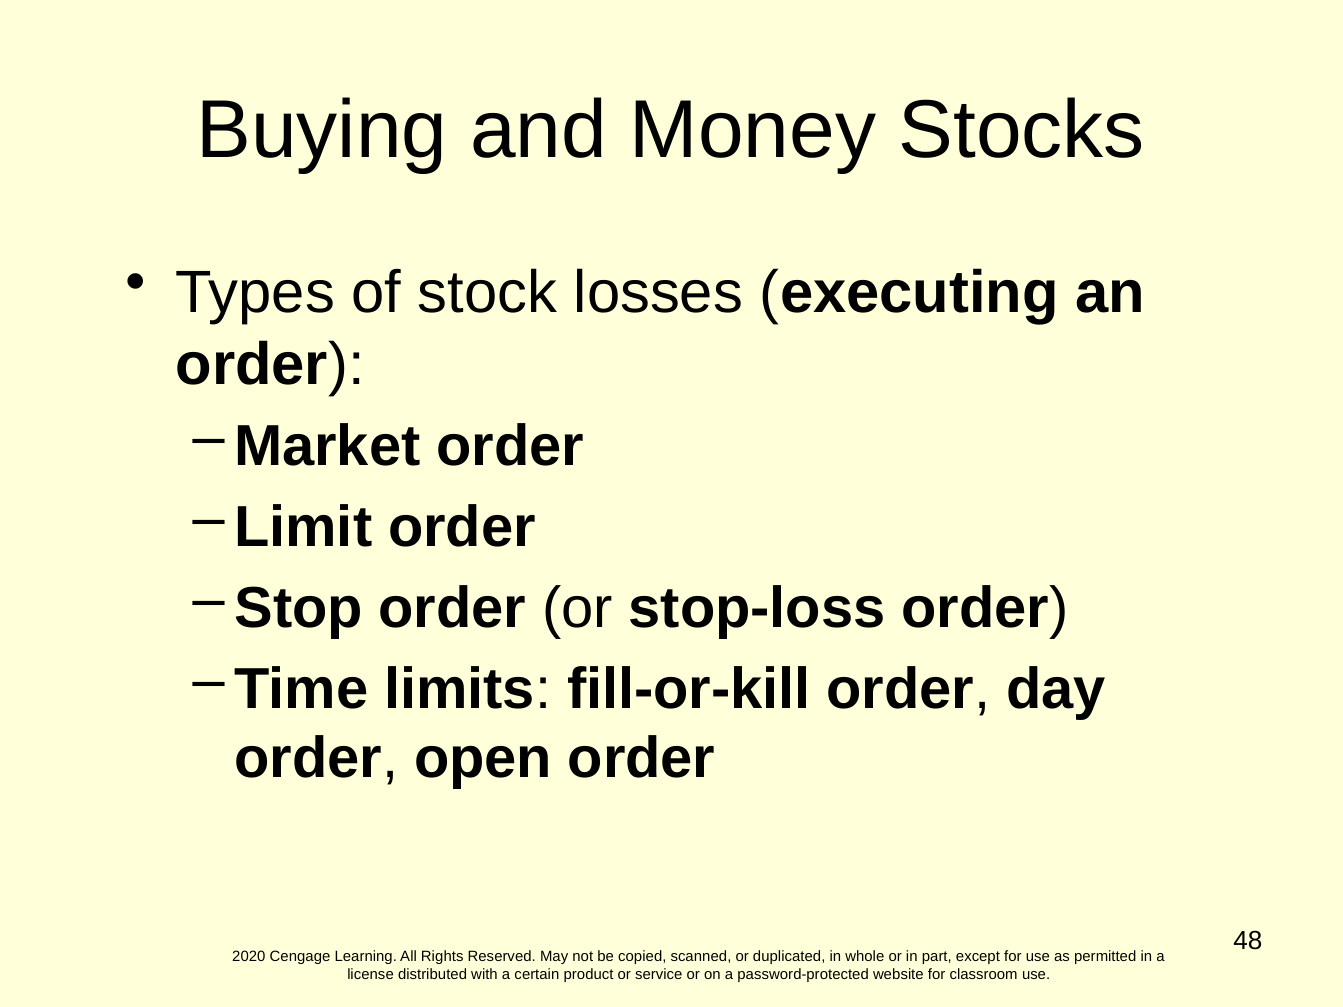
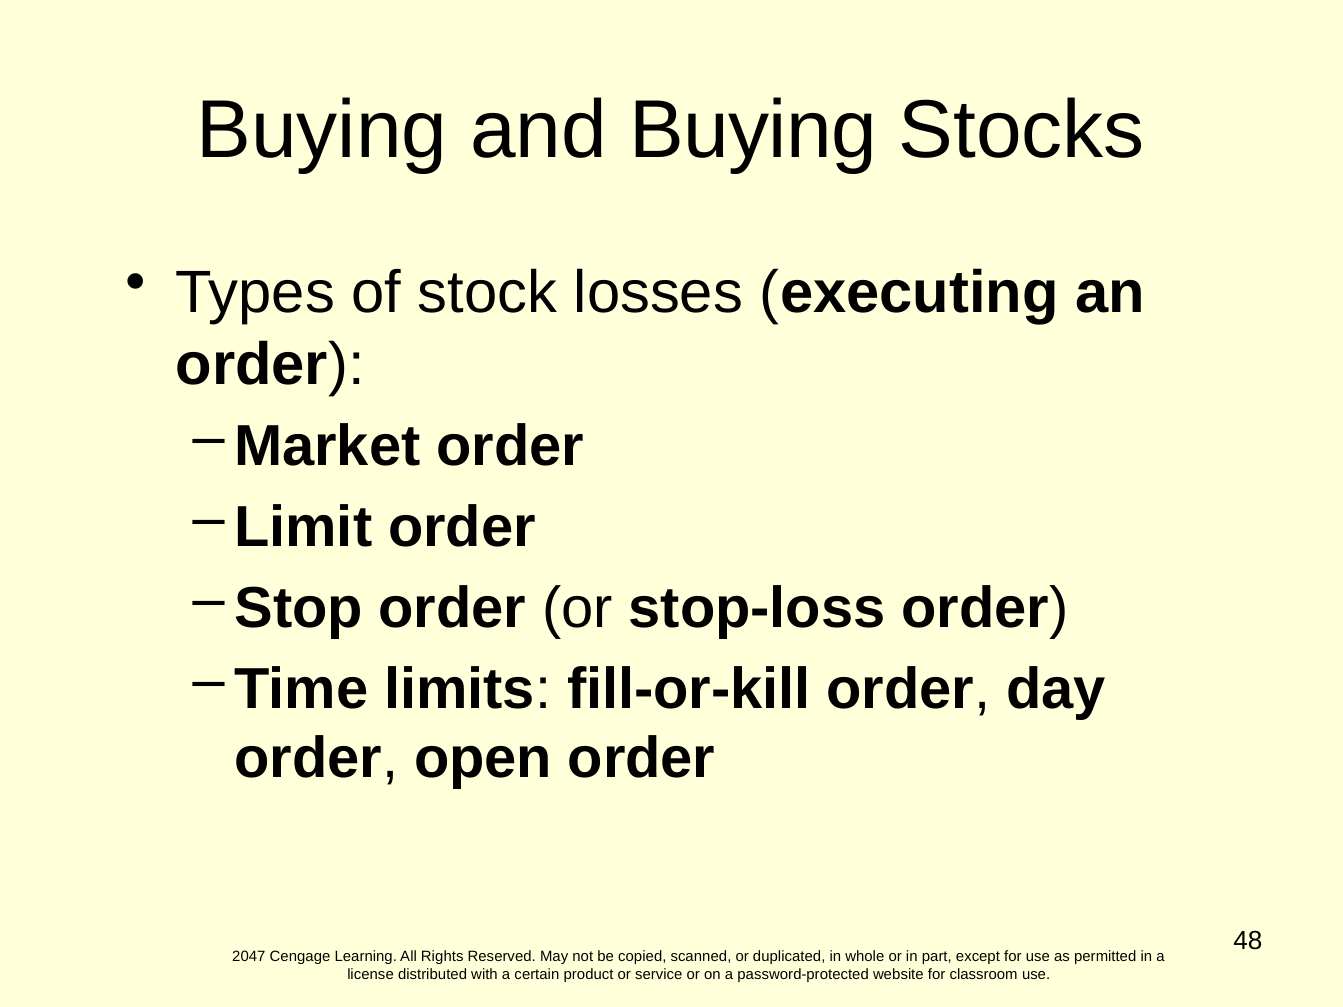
and Money: Money -> Buying
2020: 2020 -> 2047
